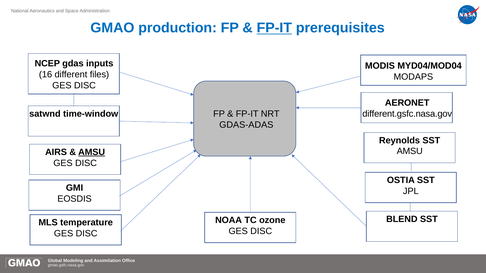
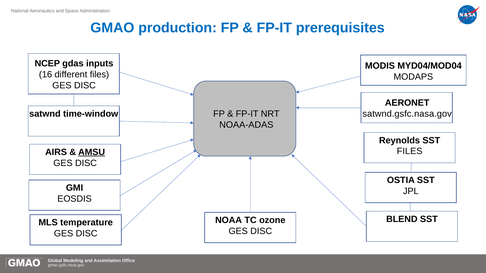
FP-IT at (274, 28) underline: present -> none
different.gsfc.nasa.gov: different.gsfc.nasa.gov -> satwnd.gsfc.nasa.gov
GDAS-ADAS: GDAS-ADAS -> NOAA-ADAS
AMSU at (410, 151): AMSU -> FILES
